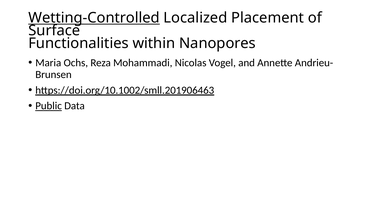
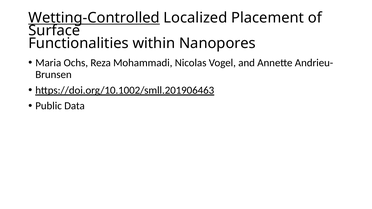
Public underline: present -> none
